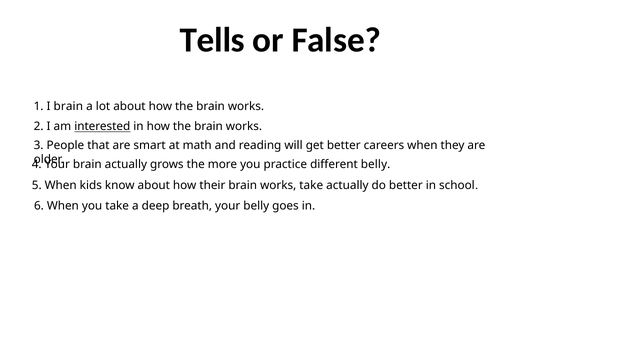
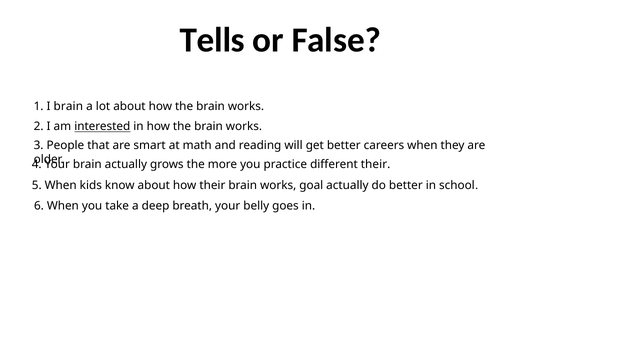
different belly: belly -> their
works take: take -> goal
